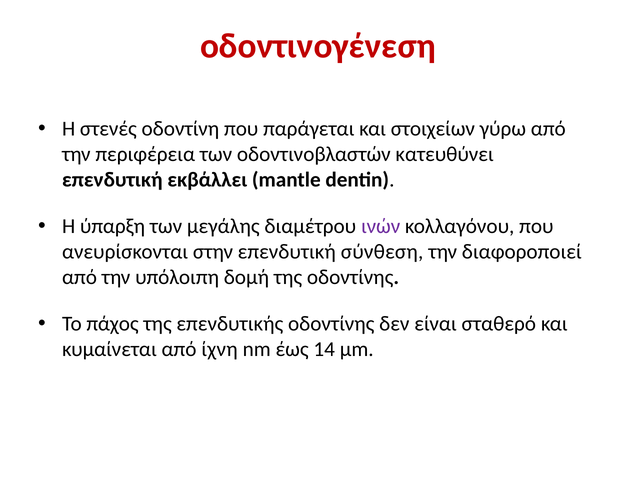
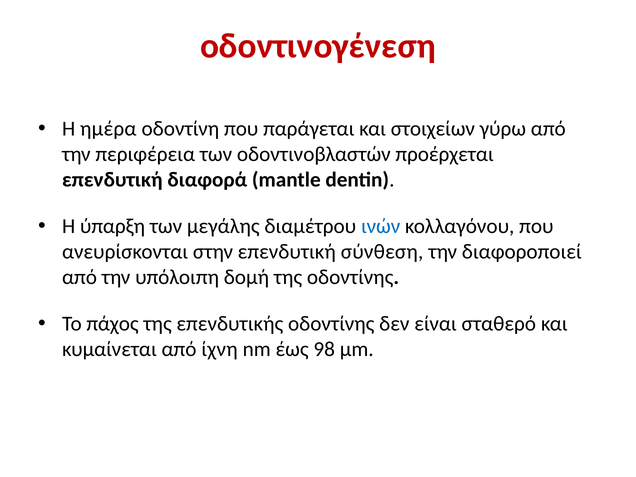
στενές: στενές -> ημέρα
κατευθύνει: κατευθύνει -> προέρχεται
εκβάλλει: εκβάλλει -> διαφορά
ινών colour: purple -> blue
14: 14 -> 98
